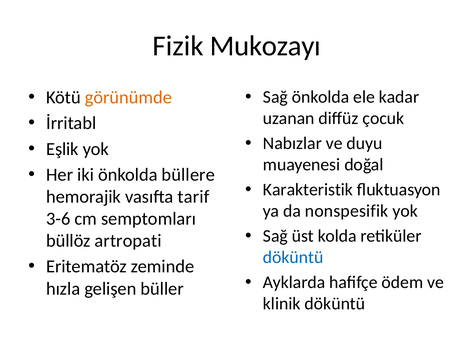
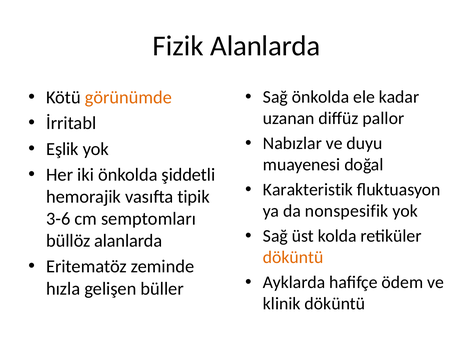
Fizik Mukozayı: Mukozayı -> Alanlarda
çocuk: çocuk -> pallor
büllere: büllere -> şiddetli
tarif: tarif -> tipik
büllöz artropati: artropati -> alanlarda
döküntü at (293, 257) colour: blue -> orange
